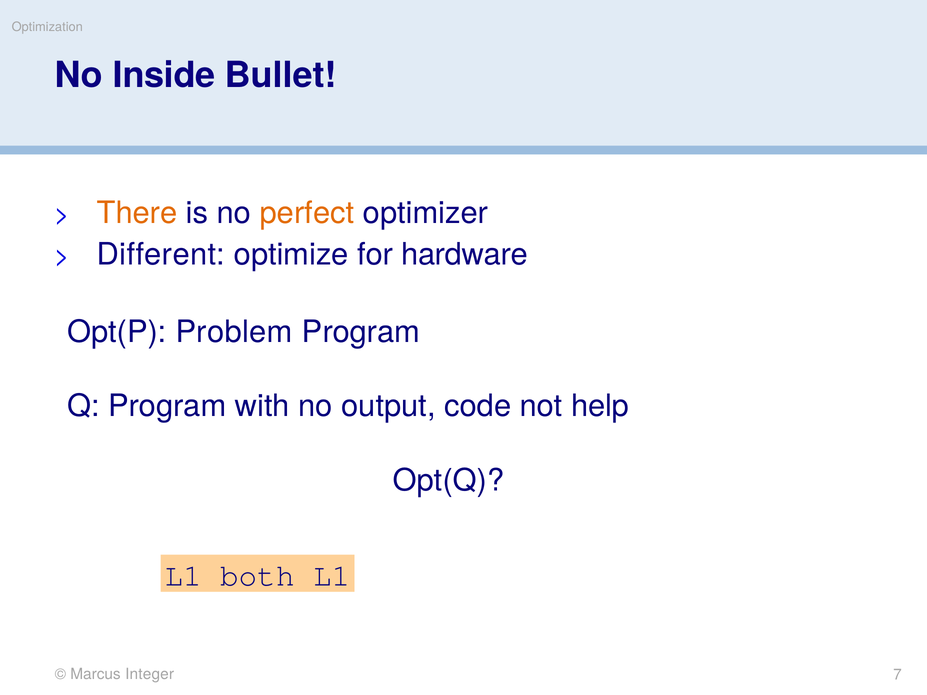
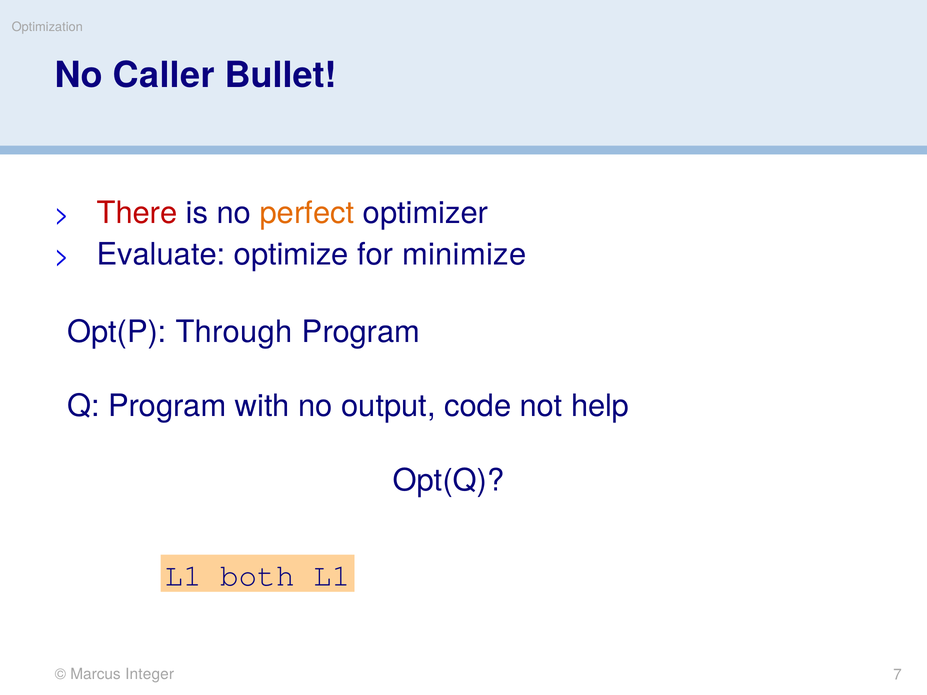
Inside: Inside -> Caller
There colour: orange -> red
Different: Different -> Evaluate
hardware: hardware -> minimize
Problem: Problem -> Through
